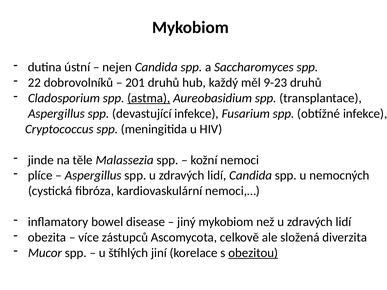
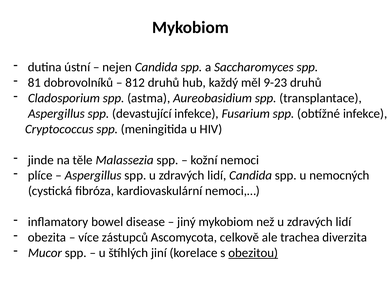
22: 22 -> 81
201: 201 -> 812
astma underline: present -> none
složená: složená -> trachea
